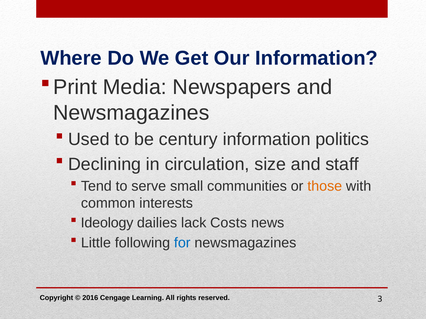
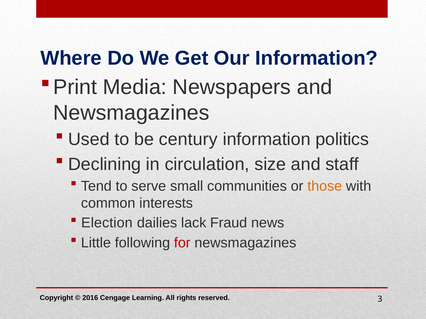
Ideology: Ideology -> Election
Costs: Costs -> Fraud
for colour: blue -> red
